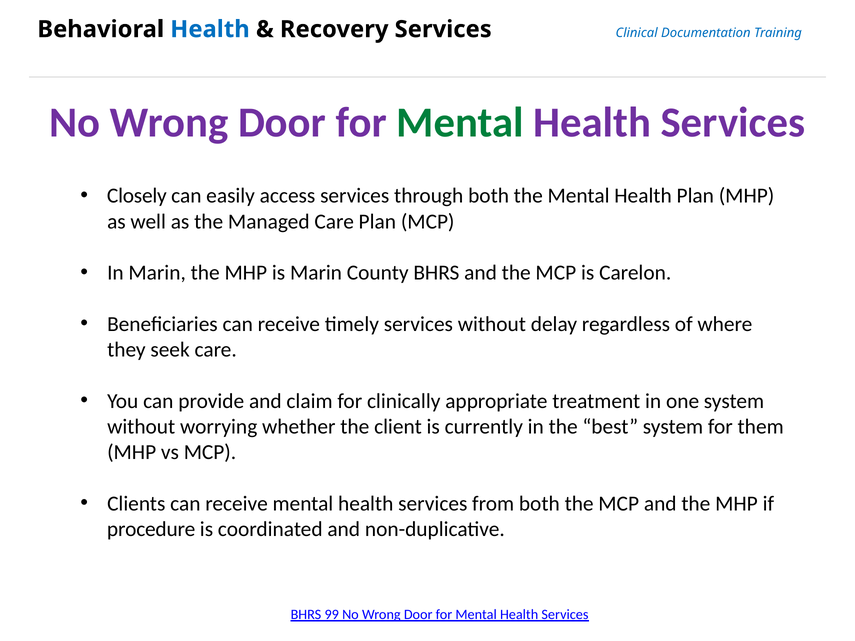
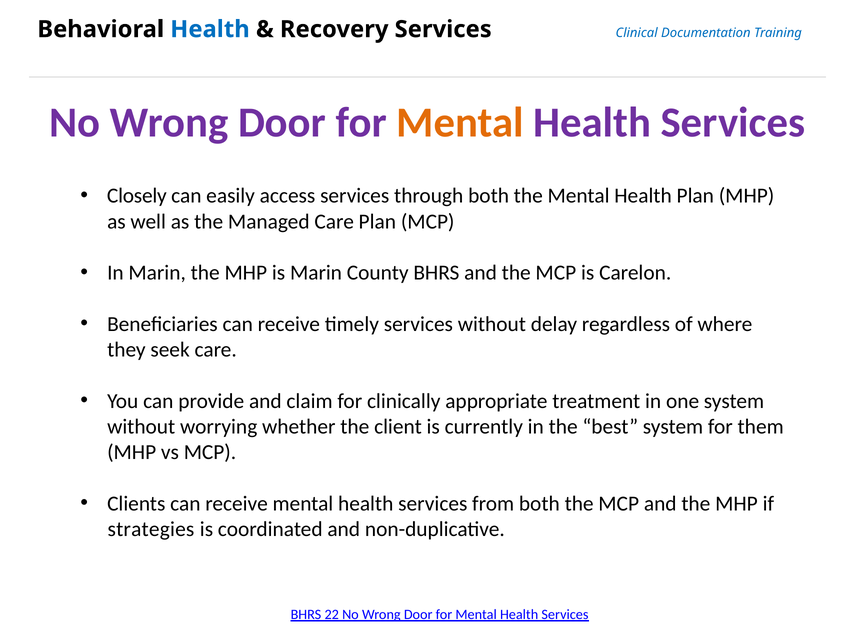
Mental at (460, 122) colour: green -> orange
procedure: procedure -> strategies
99: 99 -> 22
